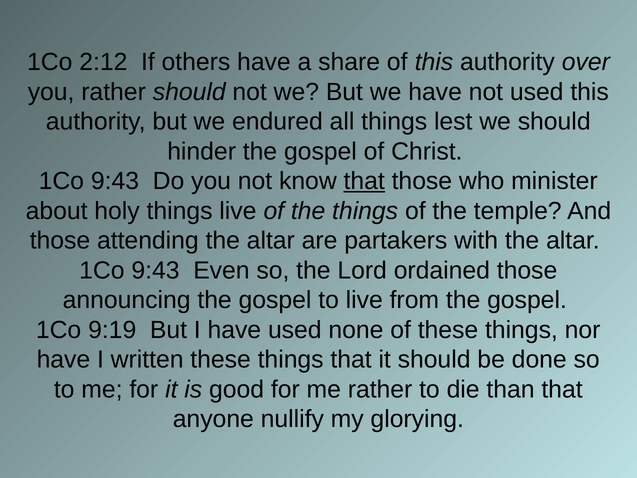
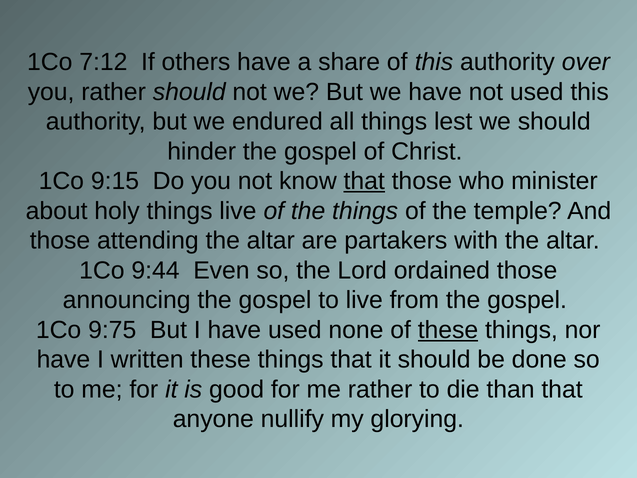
2:12: 2:12 -> 7:12
9:43 at (115, 181): 9:43 -> 9:15
9:43 at (156, 270): 9:43 -> 9:44
9:19: 9:19 -> 9:75
these at (448, 330) underline: none -> present
